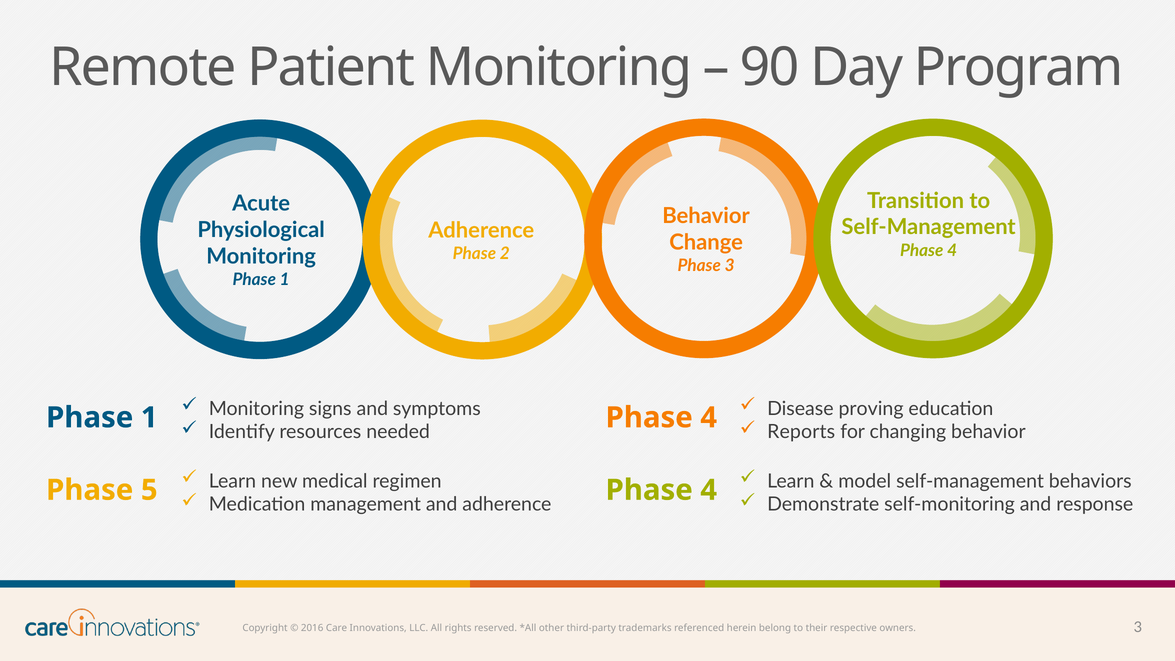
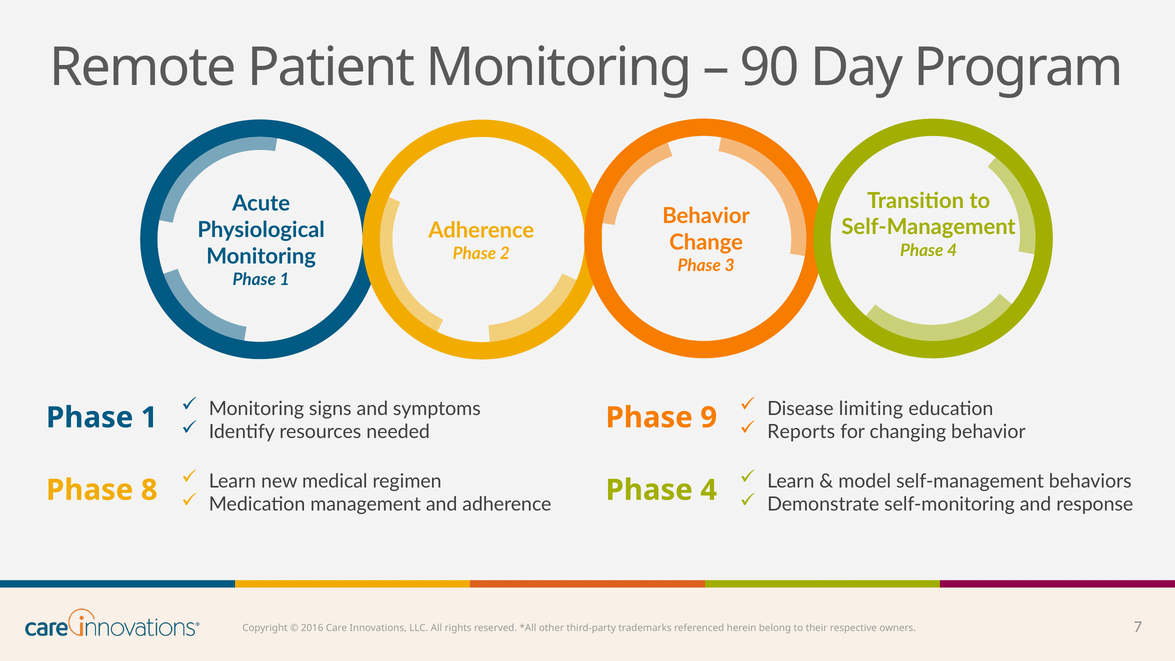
proving: proving -> limiting
needed Phase 4: 4 -> 9
5: 5 -> 8
3 at (1138, 627): 3 -> 7
